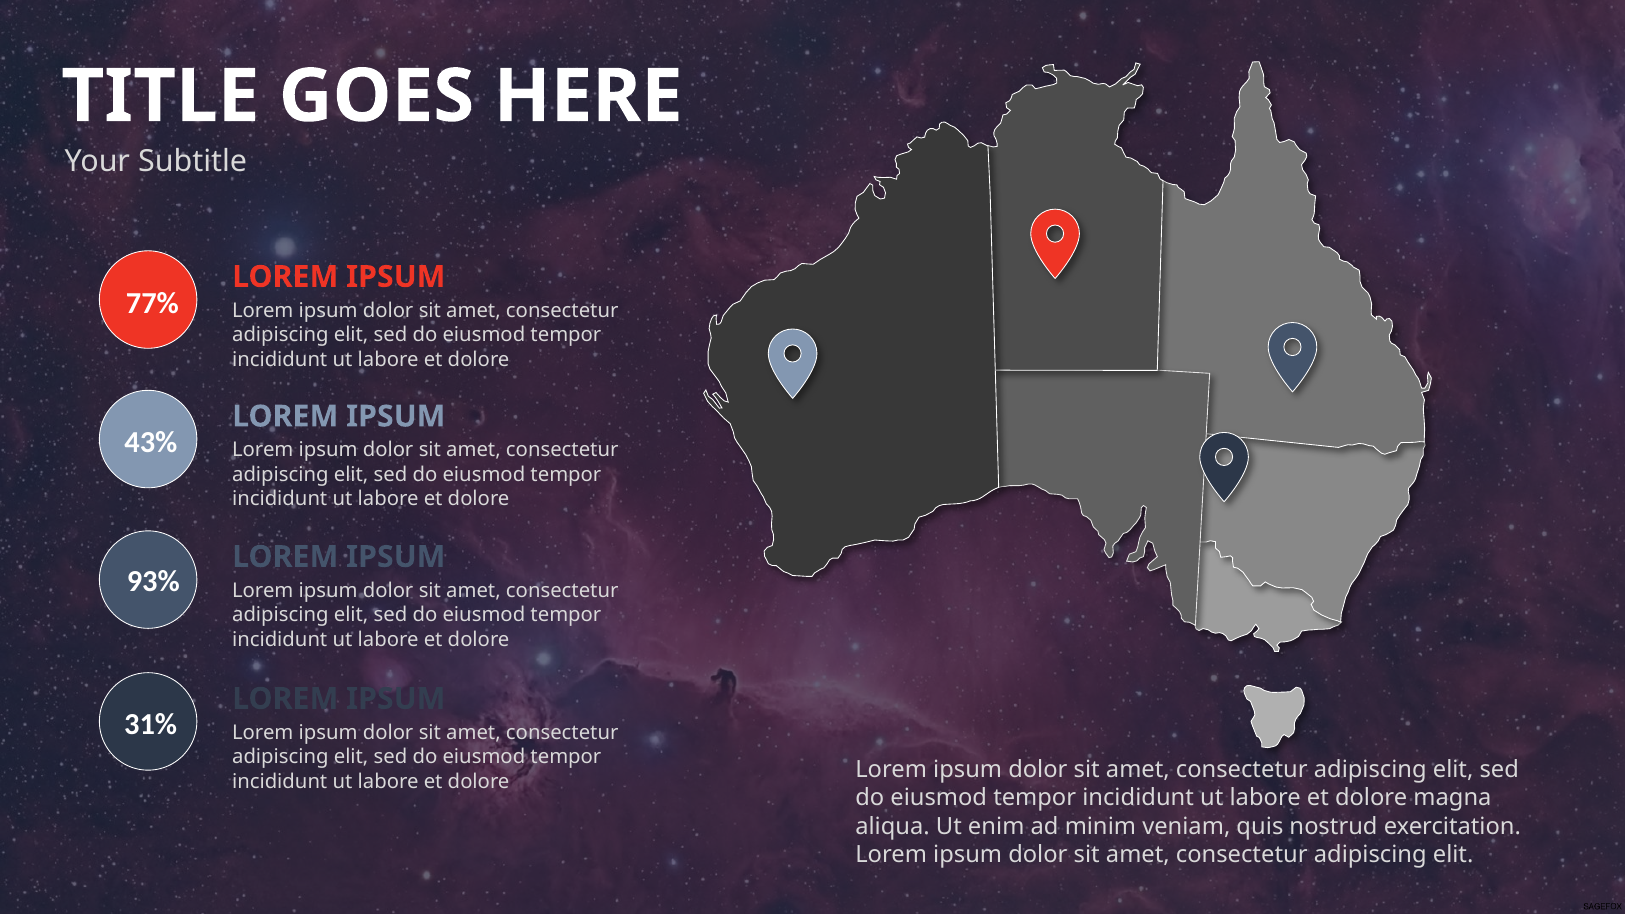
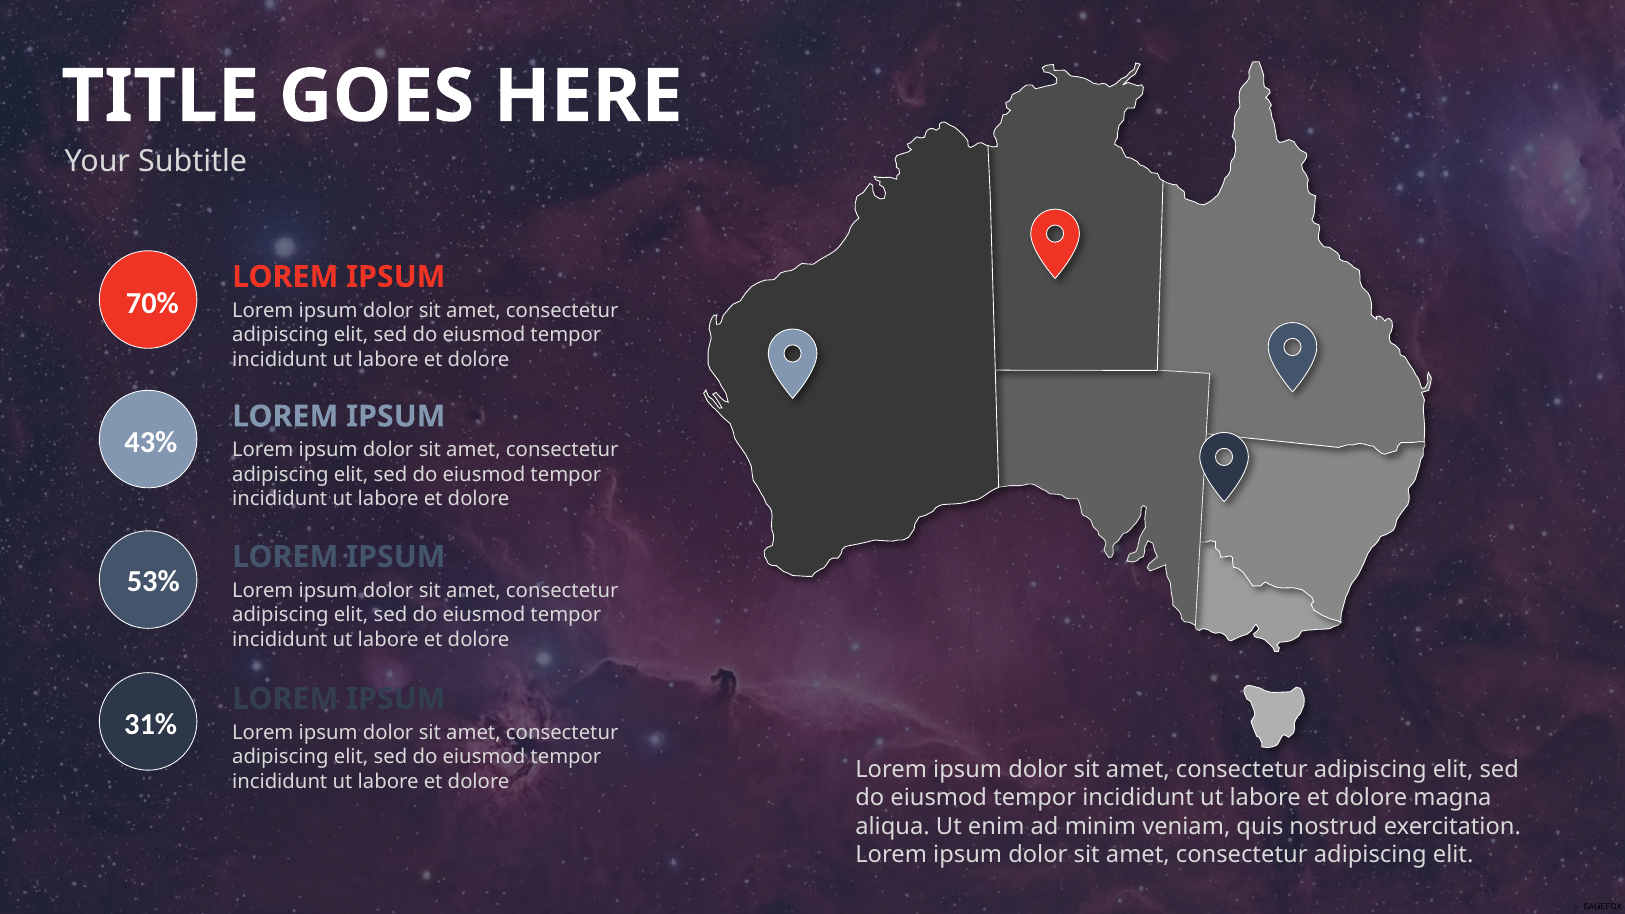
77%: 77% -> 70%
93%: 93% -> 53%
